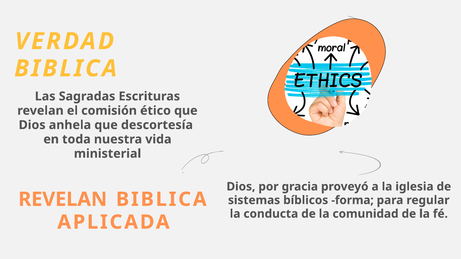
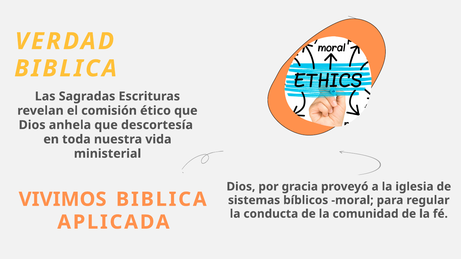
REVELAN at (63, 200): REVELAN -> VIVIMOS
forma: forma -> moral
